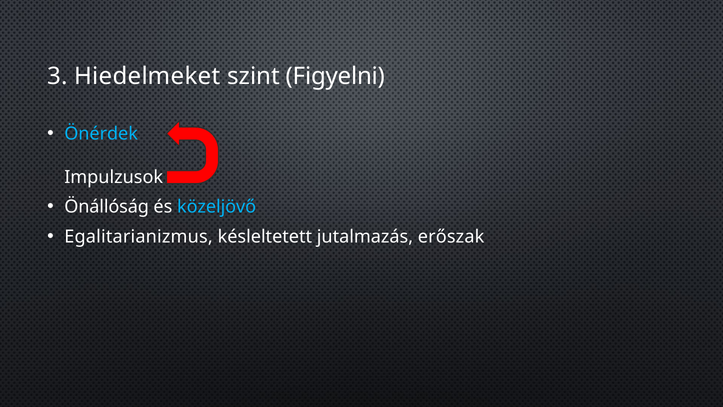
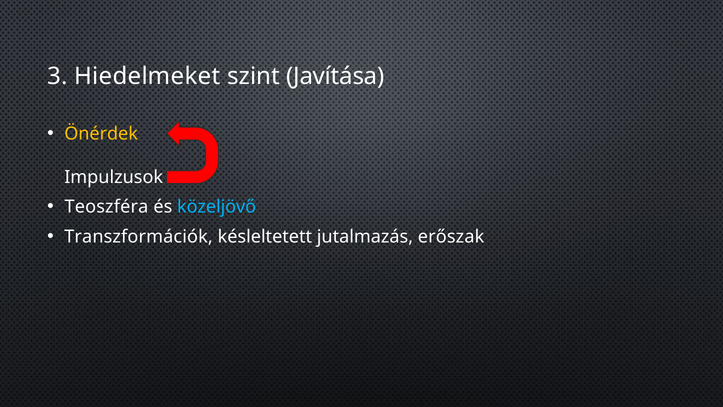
Figyelni: Figyelni -> Javítása
Önérdek colour: light blue -> yellow
Önállóság: Önállóság -> Teoszféra
Egalitarianizmus: Egalitarianizmus -> Transzformációk
